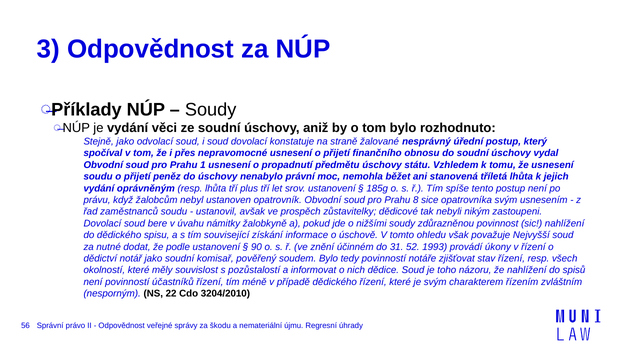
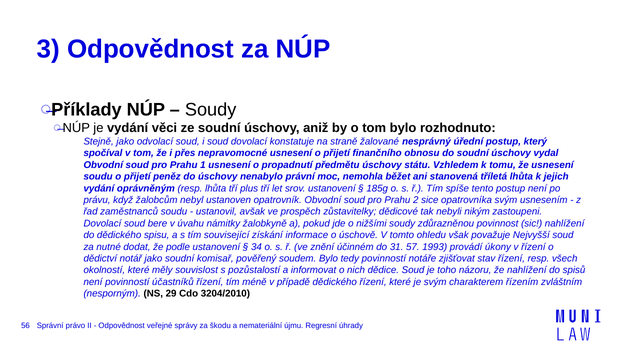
8: 8 -> 2
90: 90 -> 34
52: 52 -> 57
22: 22 -> 29
